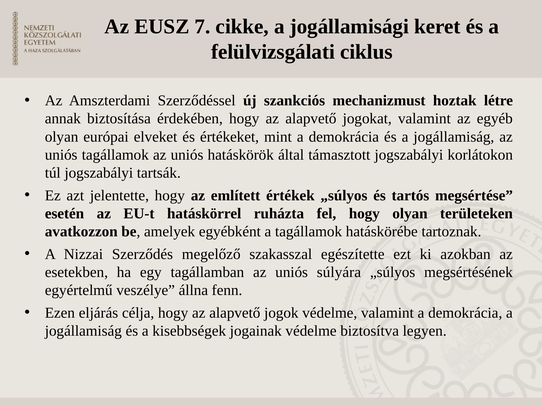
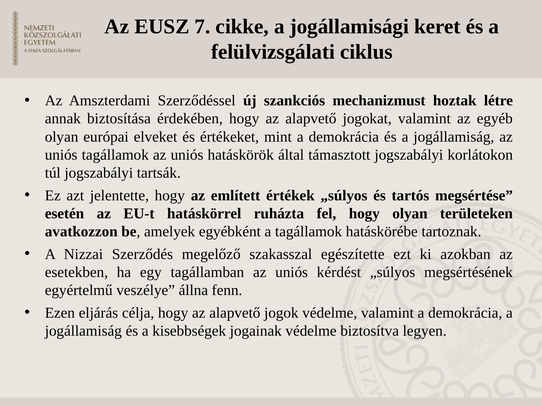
súlyára: súlyára -> kérdést
